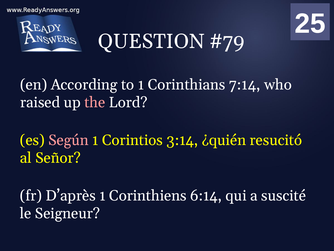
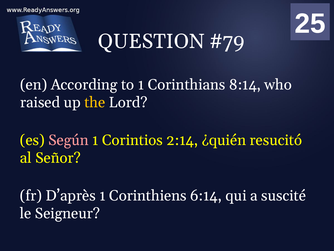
7:14: 7:14 -> 8:14
the colour: pink -> yellow
3:14: 3:14 -> 2:14
